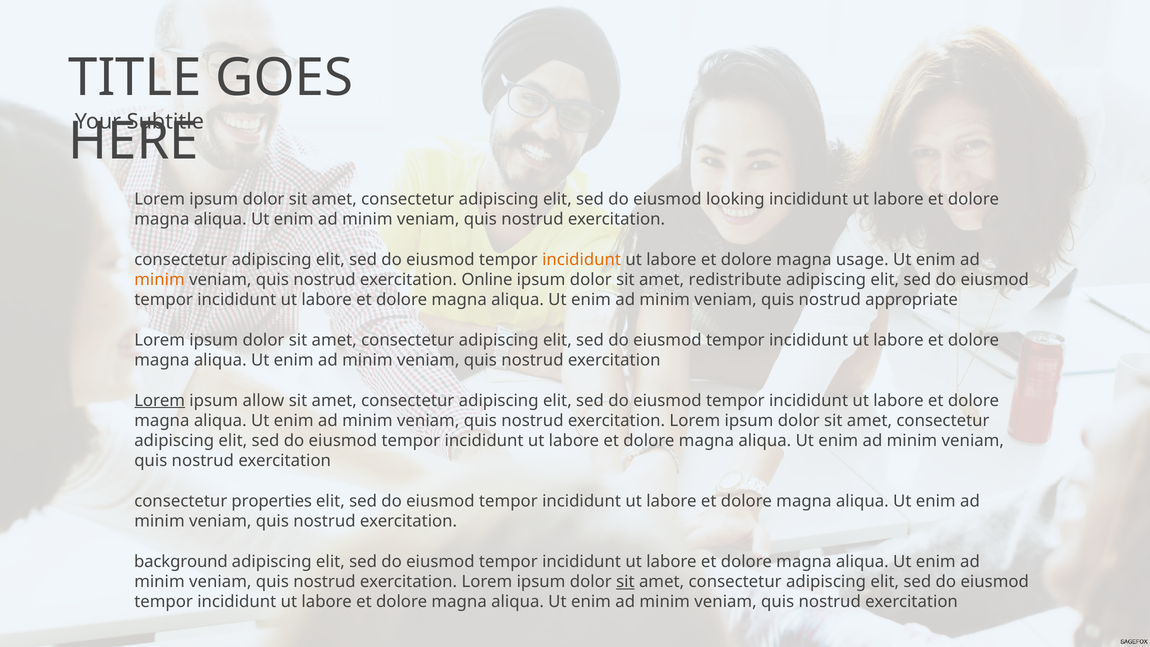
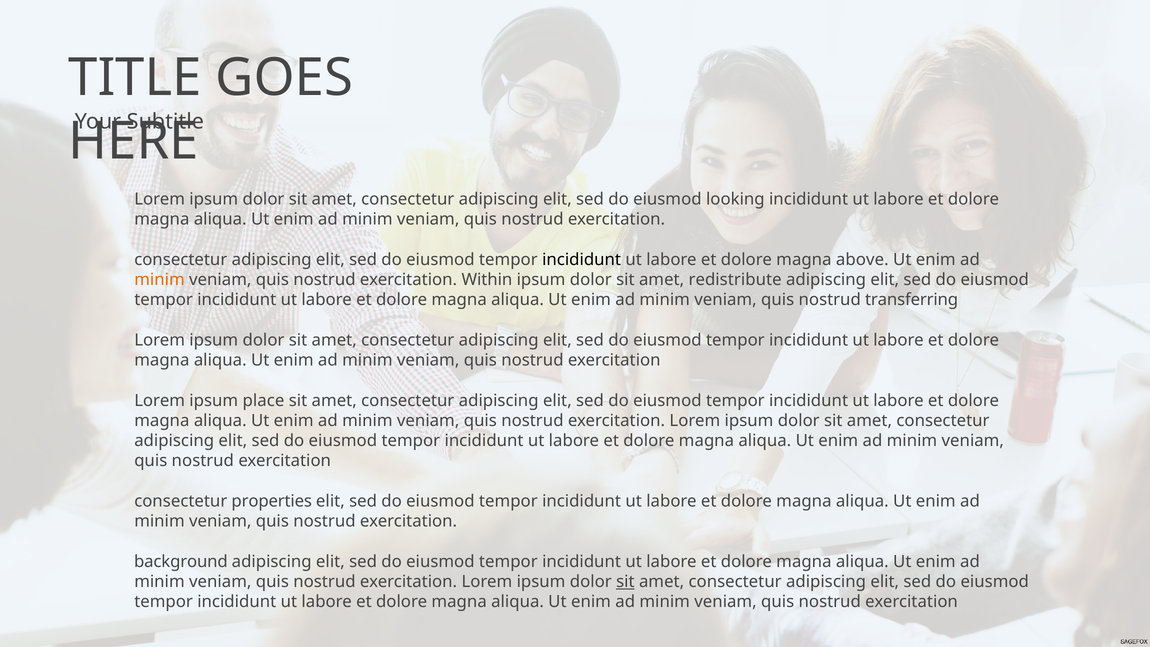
incididunt at (582, 259) colour: orange -> black
usage: usage -> above
Online: Online -> Within
appropriate: appropriate -> transferring
Lorem at (160, 400) underline: present -> none
allow: allow -> place
